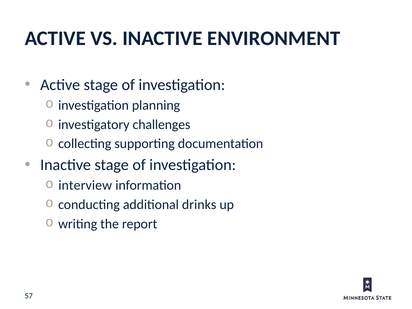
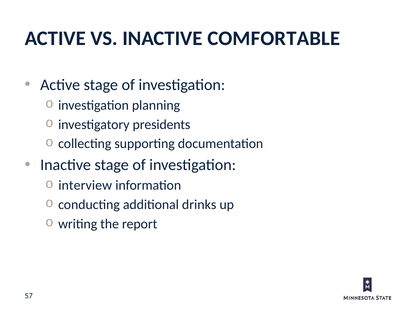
ENVIRONMENT: ENVIRONMENT -> COMFORTABLE
challenges: challenges -> presidents
